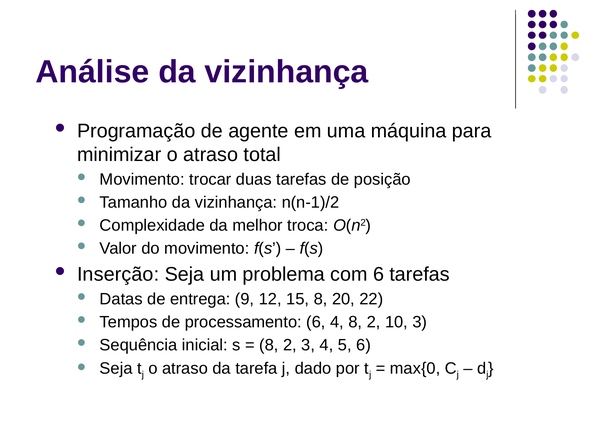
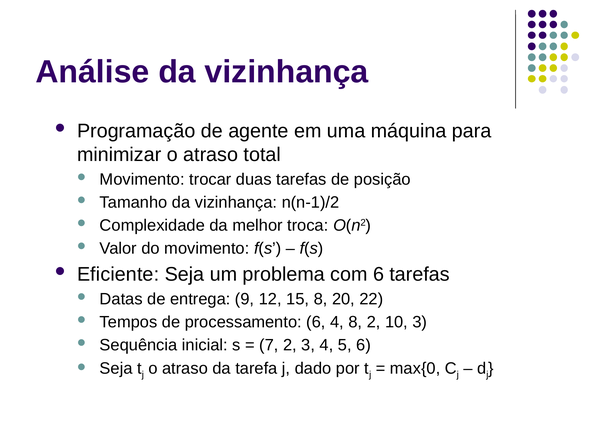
Inserção: Inserção -> Eficiente
8 at (269, 345): 8 -> 7
